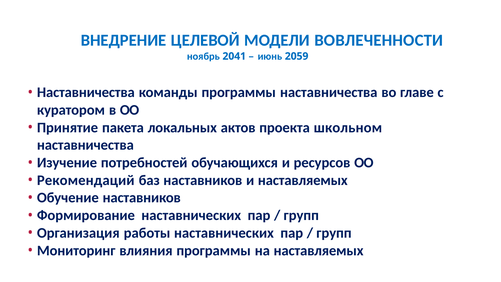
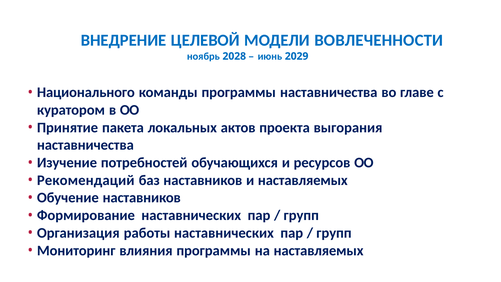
2041: 2041 -> 2028
2059: 2059 -> 2029
Наставничества at (86, 92): Наставничества -> Национального
школьном: школьном -> выгорания
